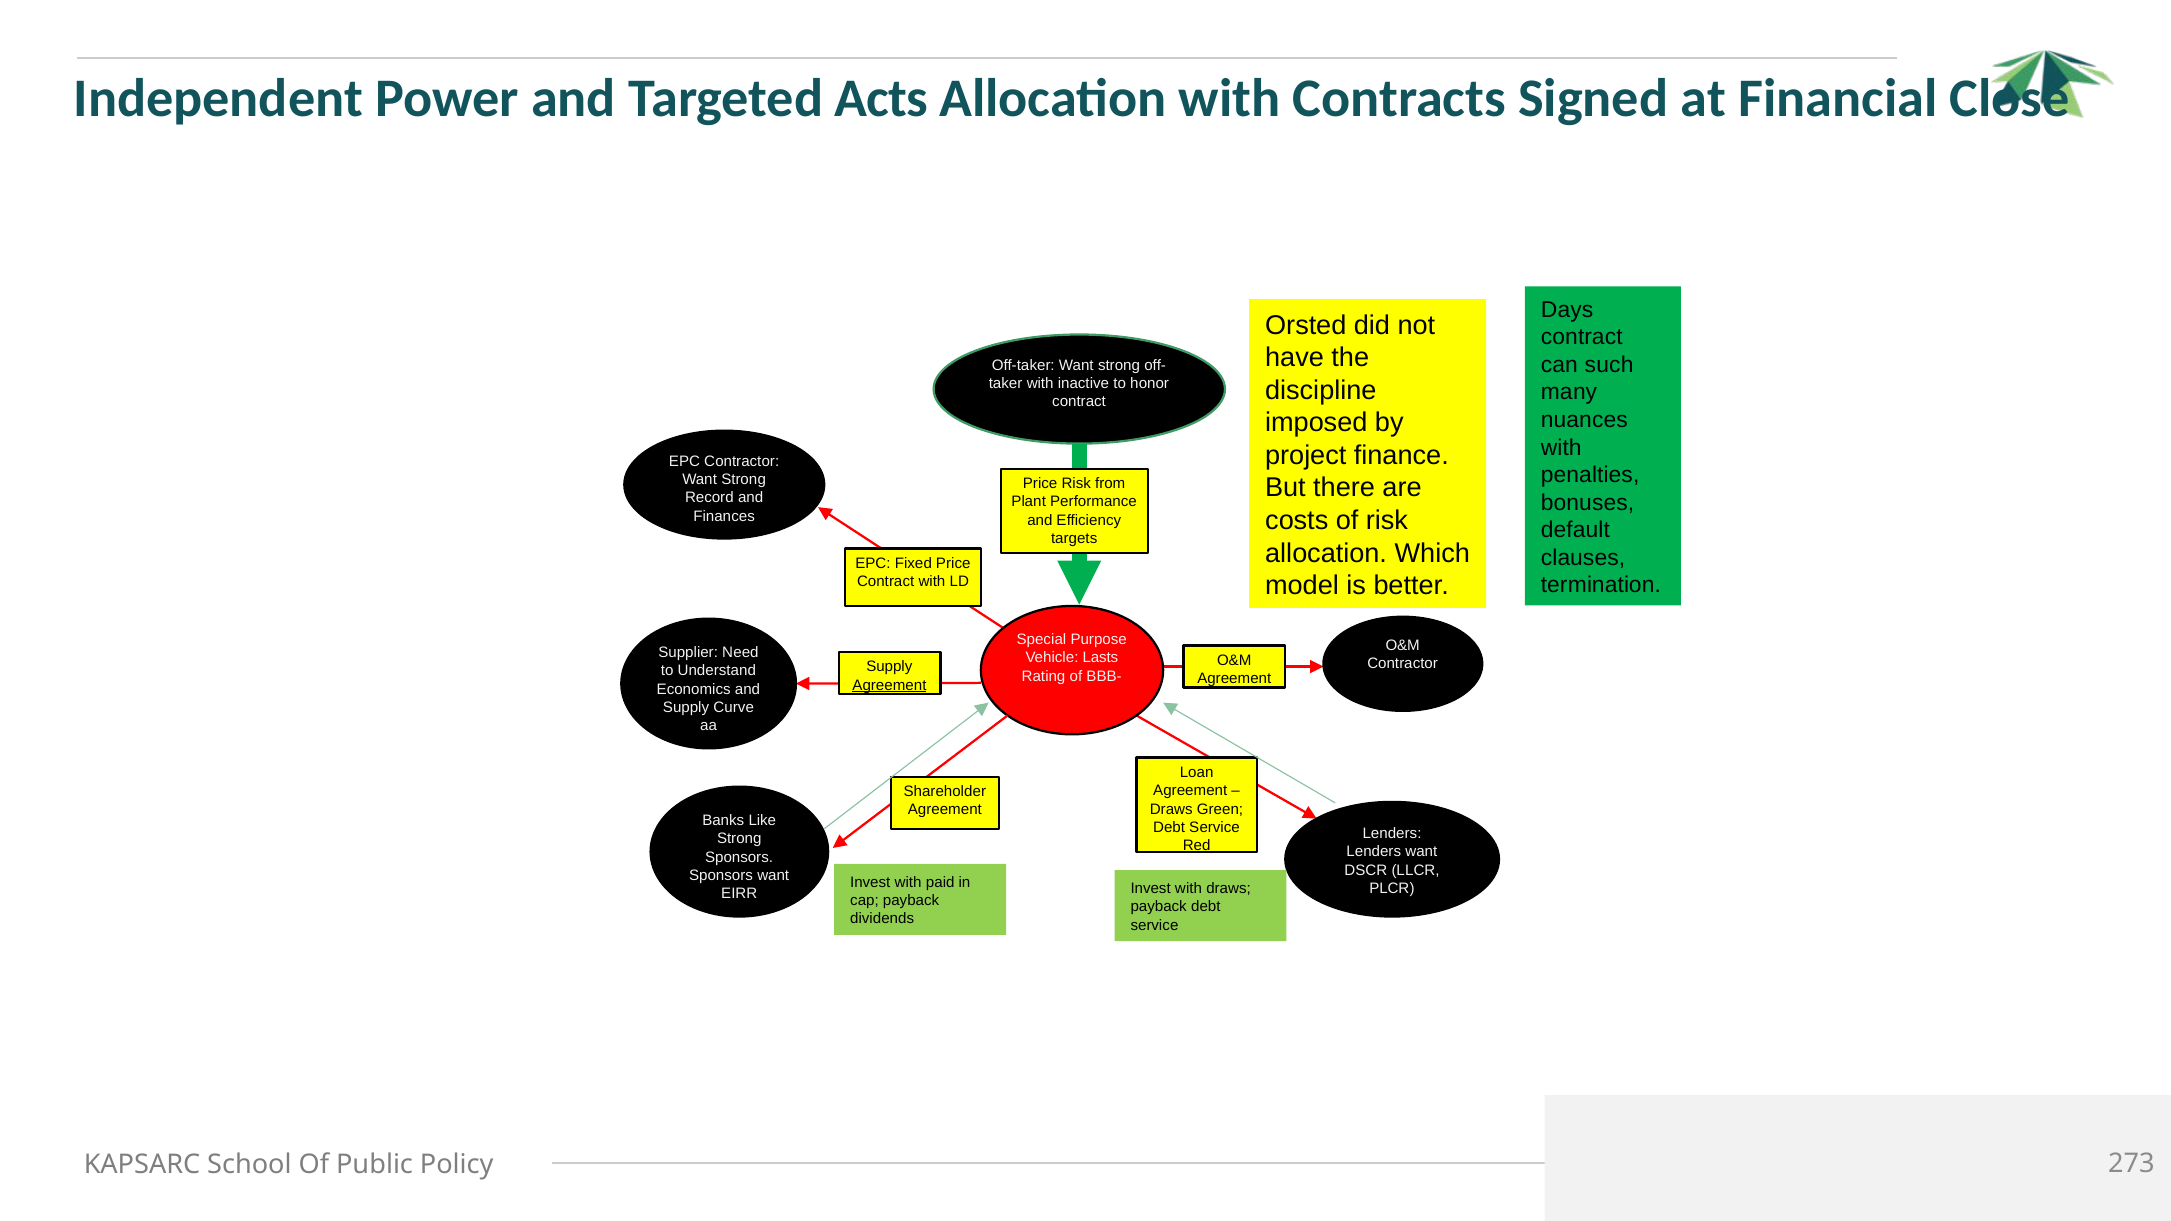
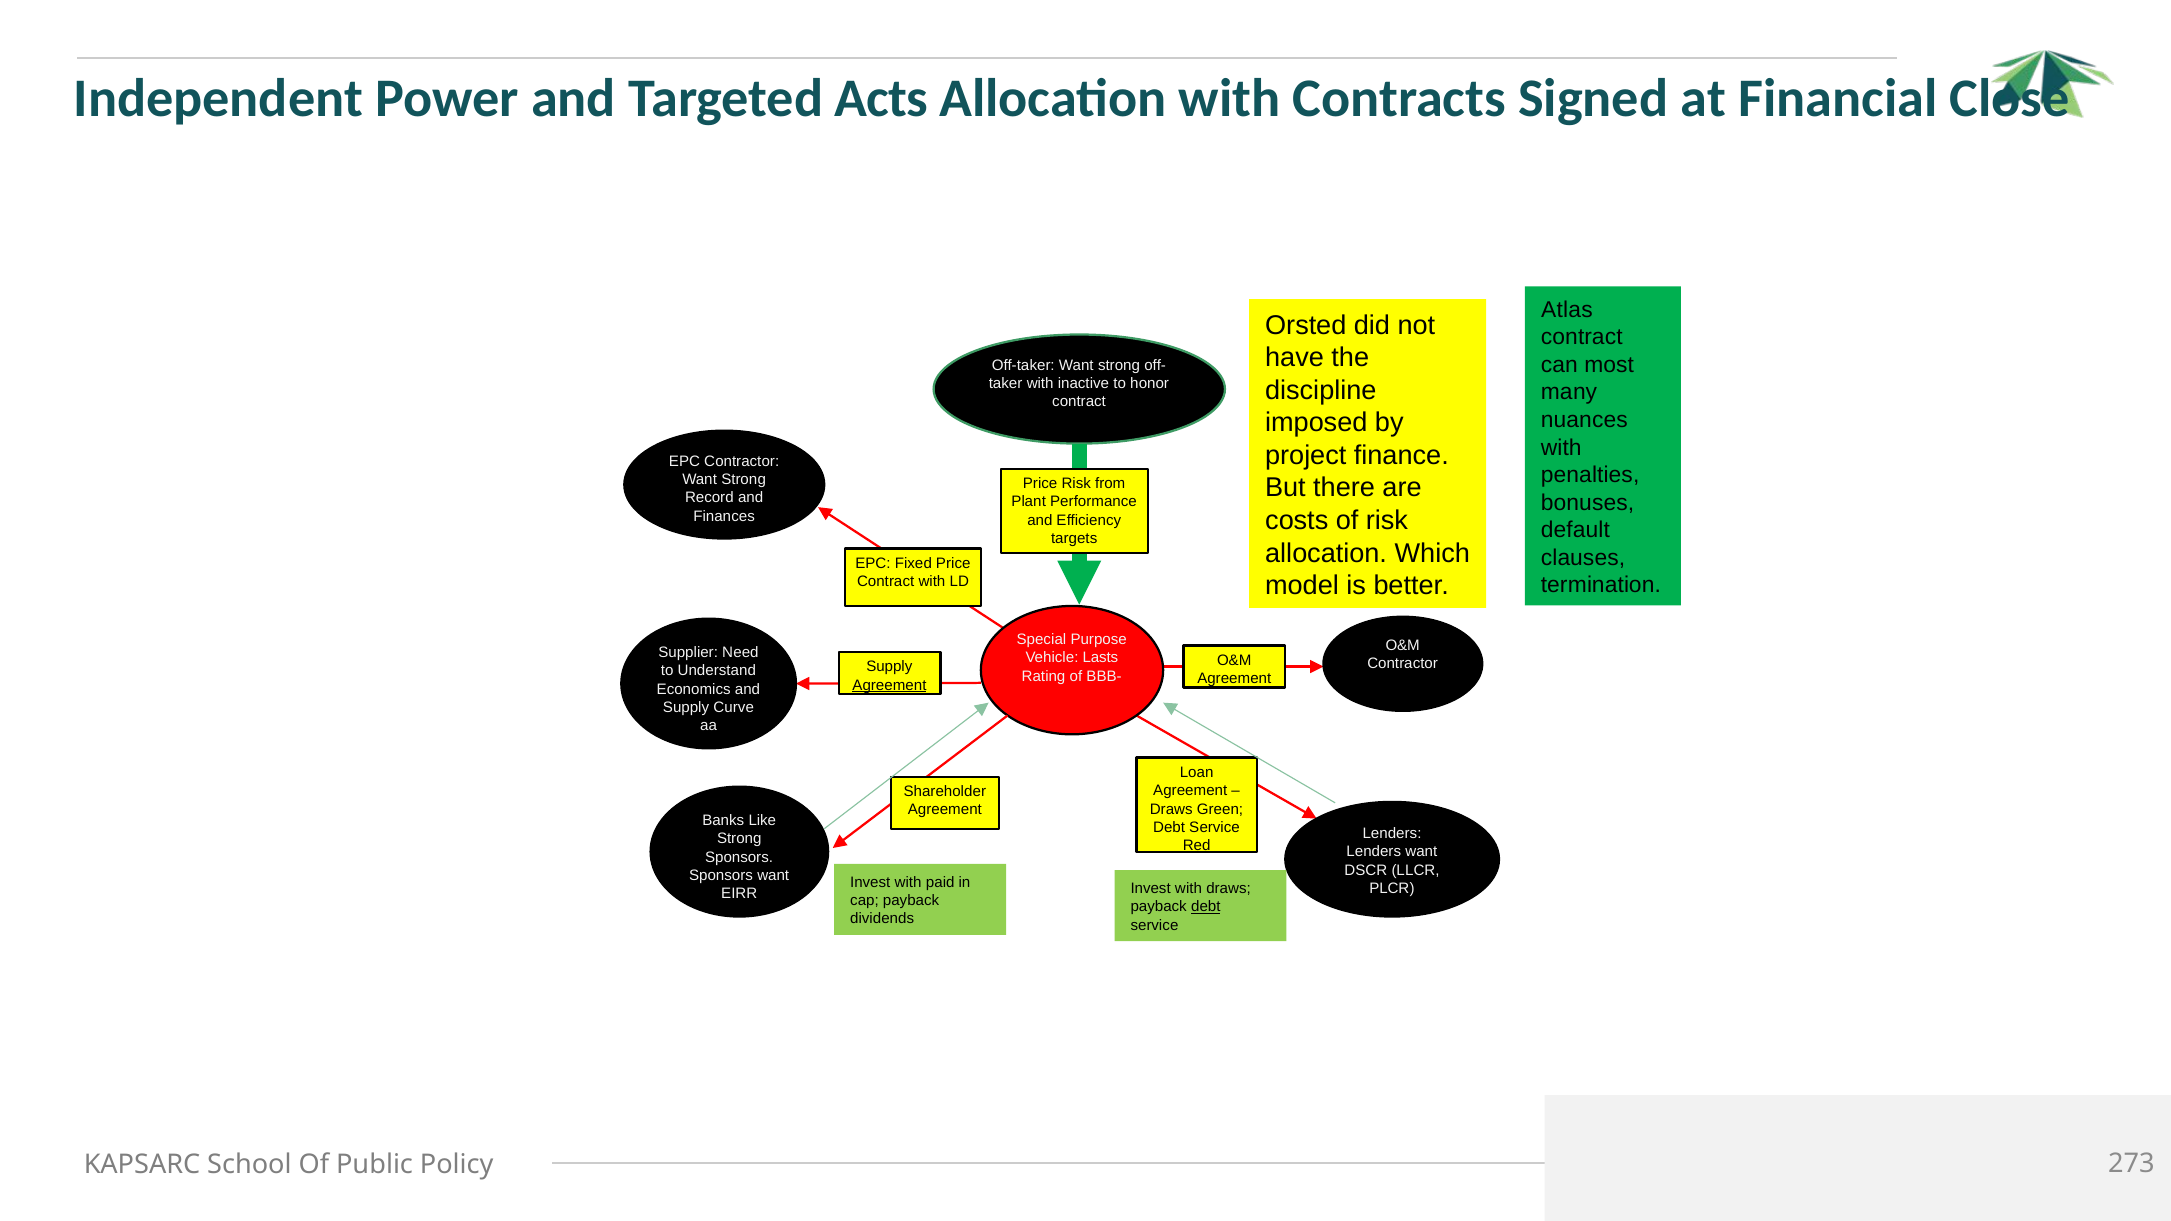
Days: Days -> Atlas
such: such -> most
debt at (1206, 907) underline: none -> present
